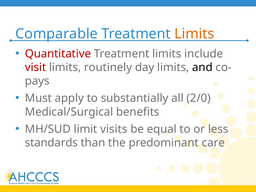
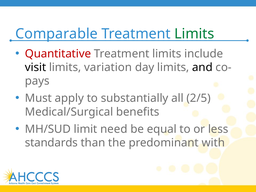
Limits at (194, 34) colour: orange -> green
visit colour: red -> black
routinely: routinely -> variation
2/0: 2/0 -> 2/5
visits: visits -> need
care: care -> with
